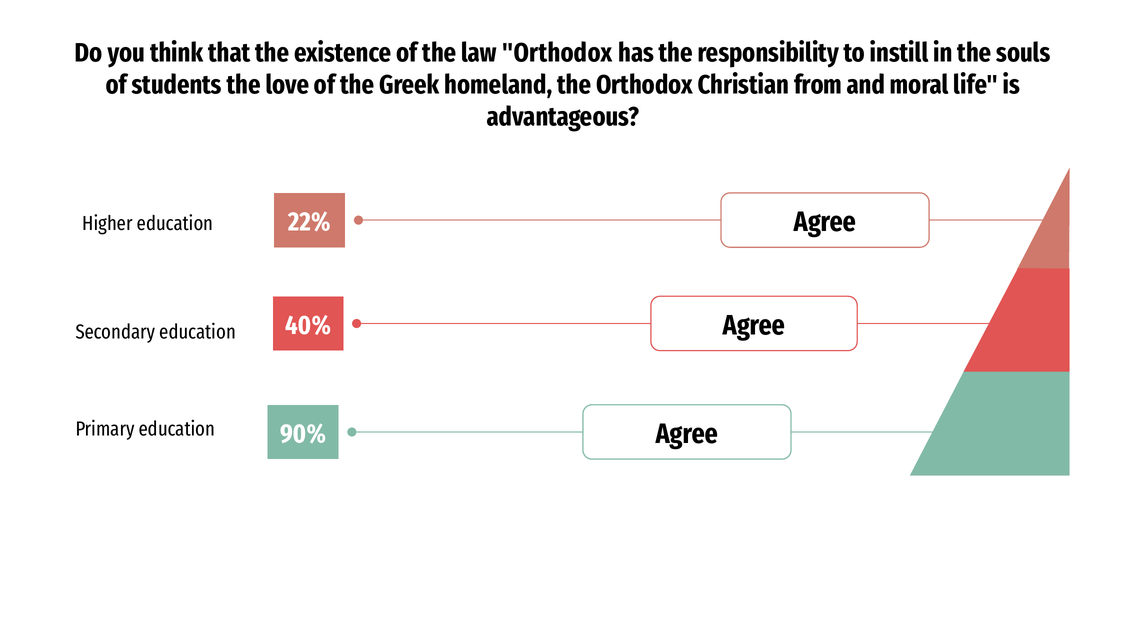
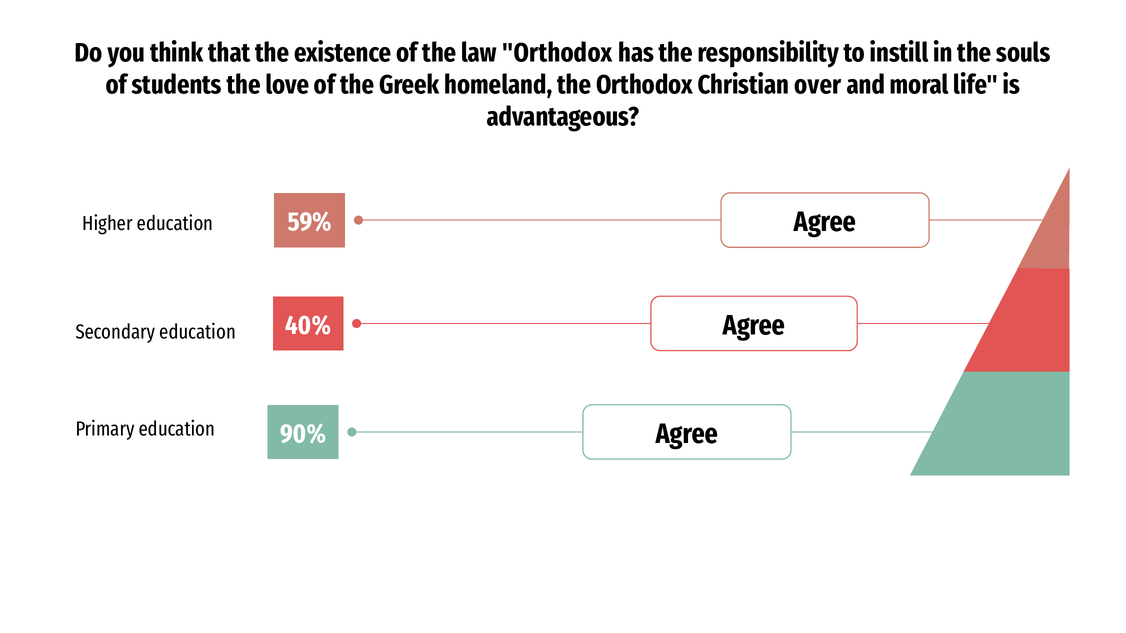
from: from -> over
22%: 22% -> 59%
